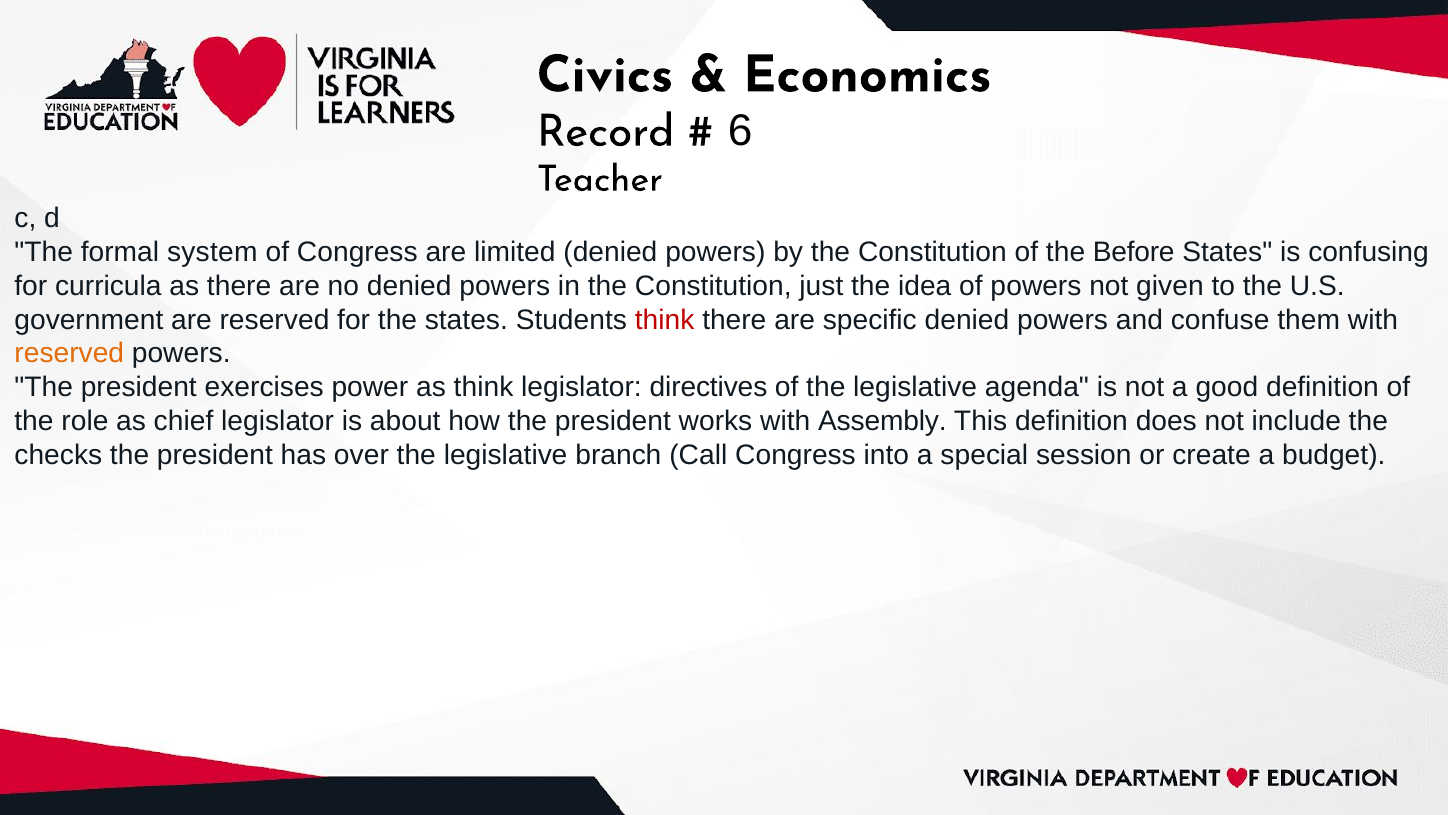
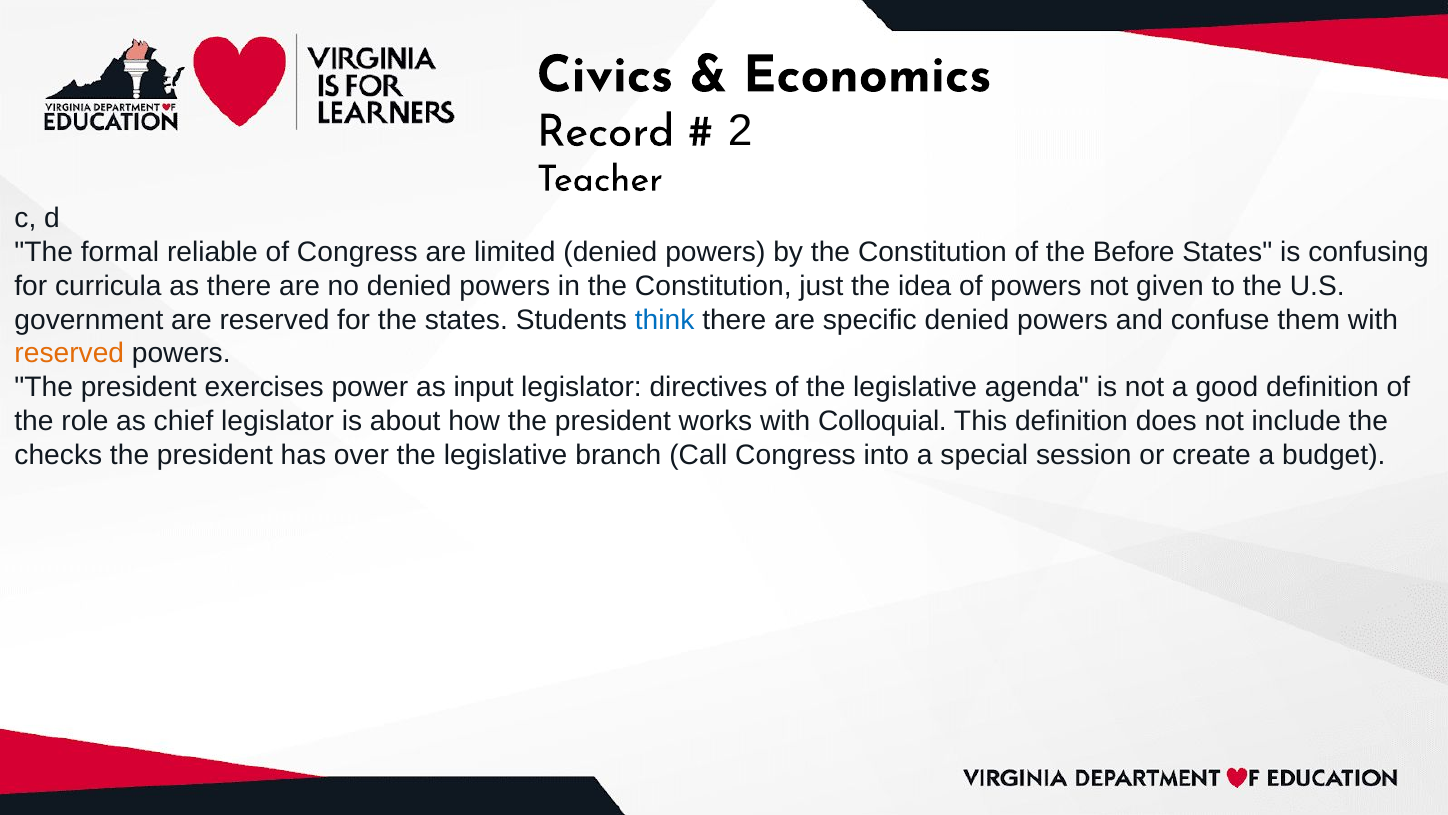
6: 6 -> 2
system: system -> reliable
think at (665, 320) colour: red -> blue
as think: think -> input
Assembly: Assembly -> Colloquial
